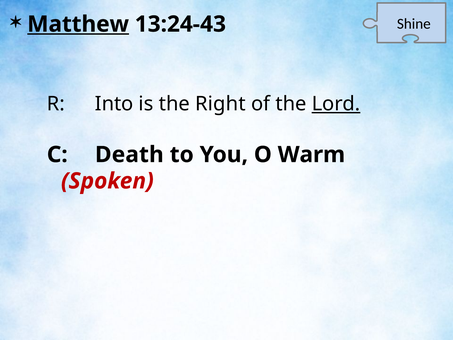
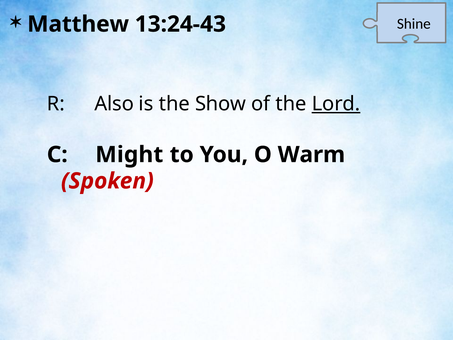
Matthew underline: present -> none
Into: Into -> Also
Right: Right -> Show
Death: Death -> Might
